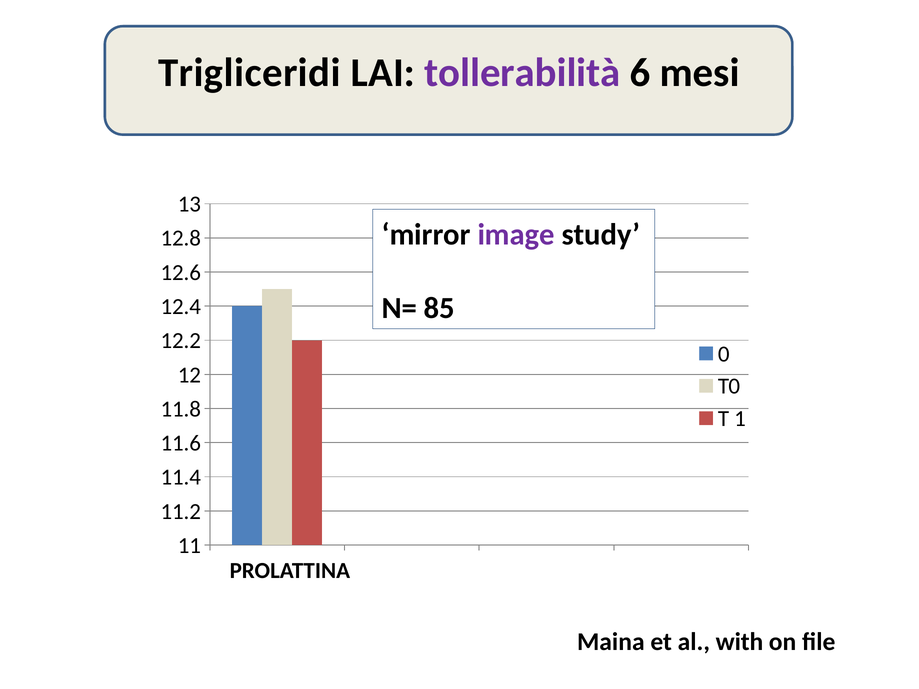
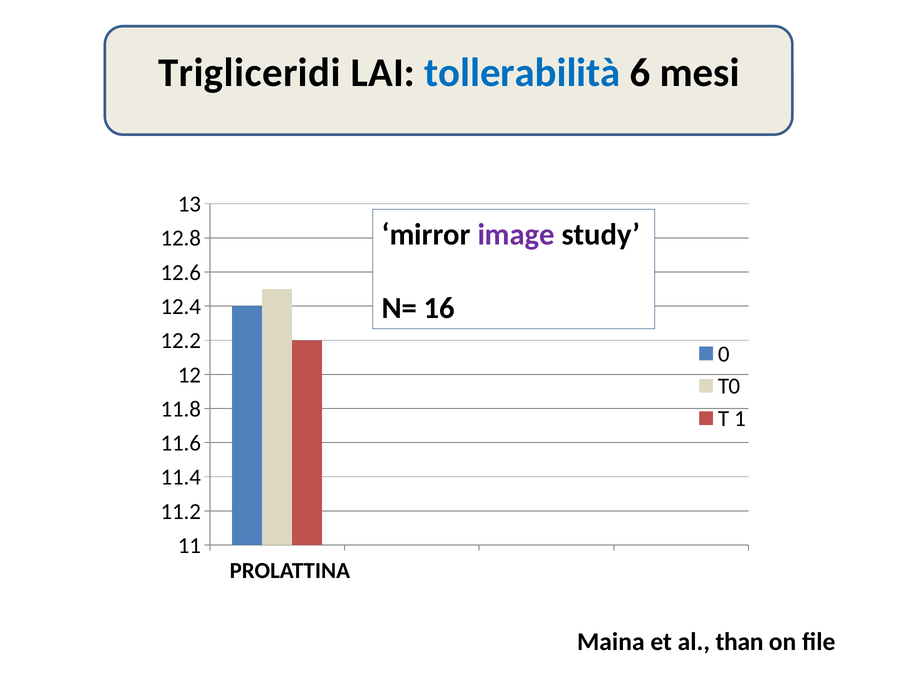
tollerabilità colour: purple -> blue
85: 85 -> 16
with: with -> than
